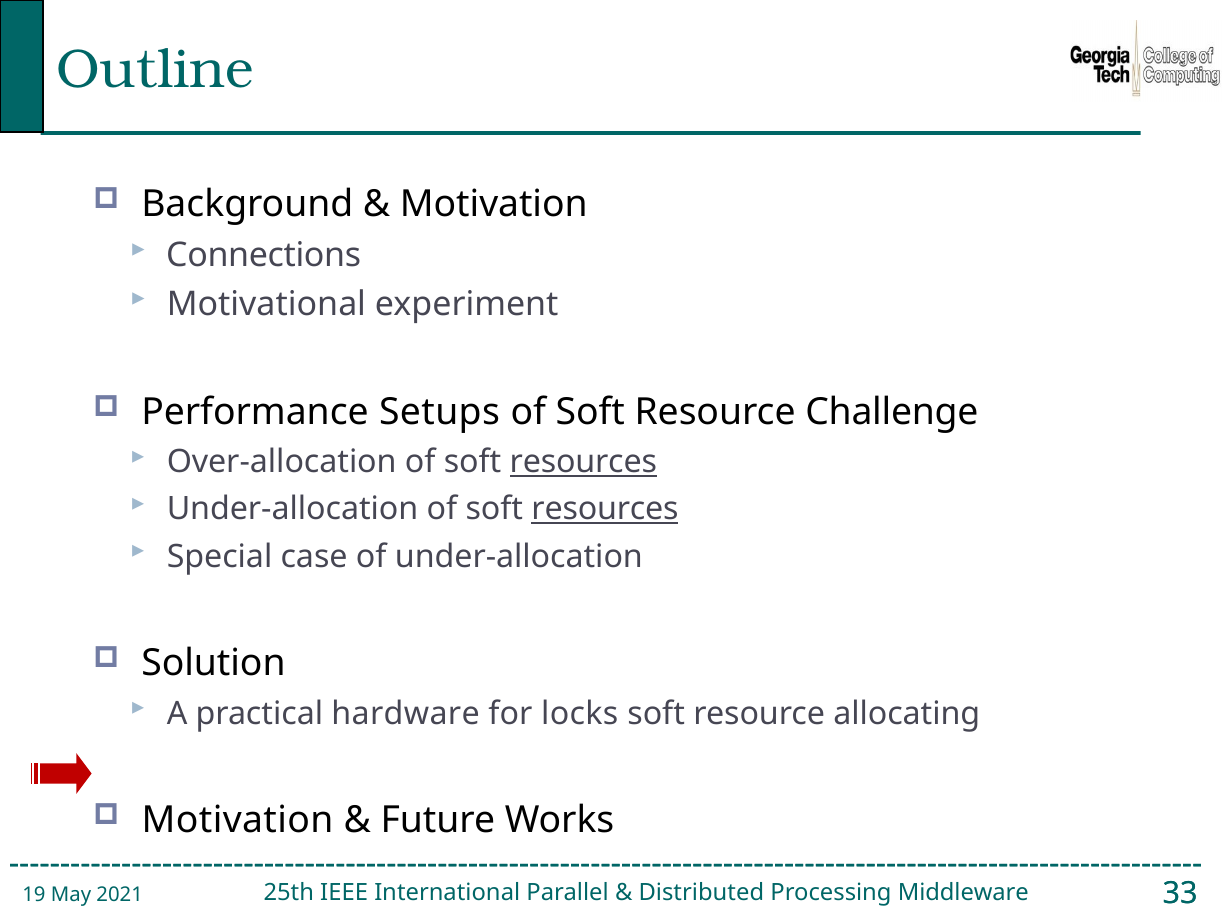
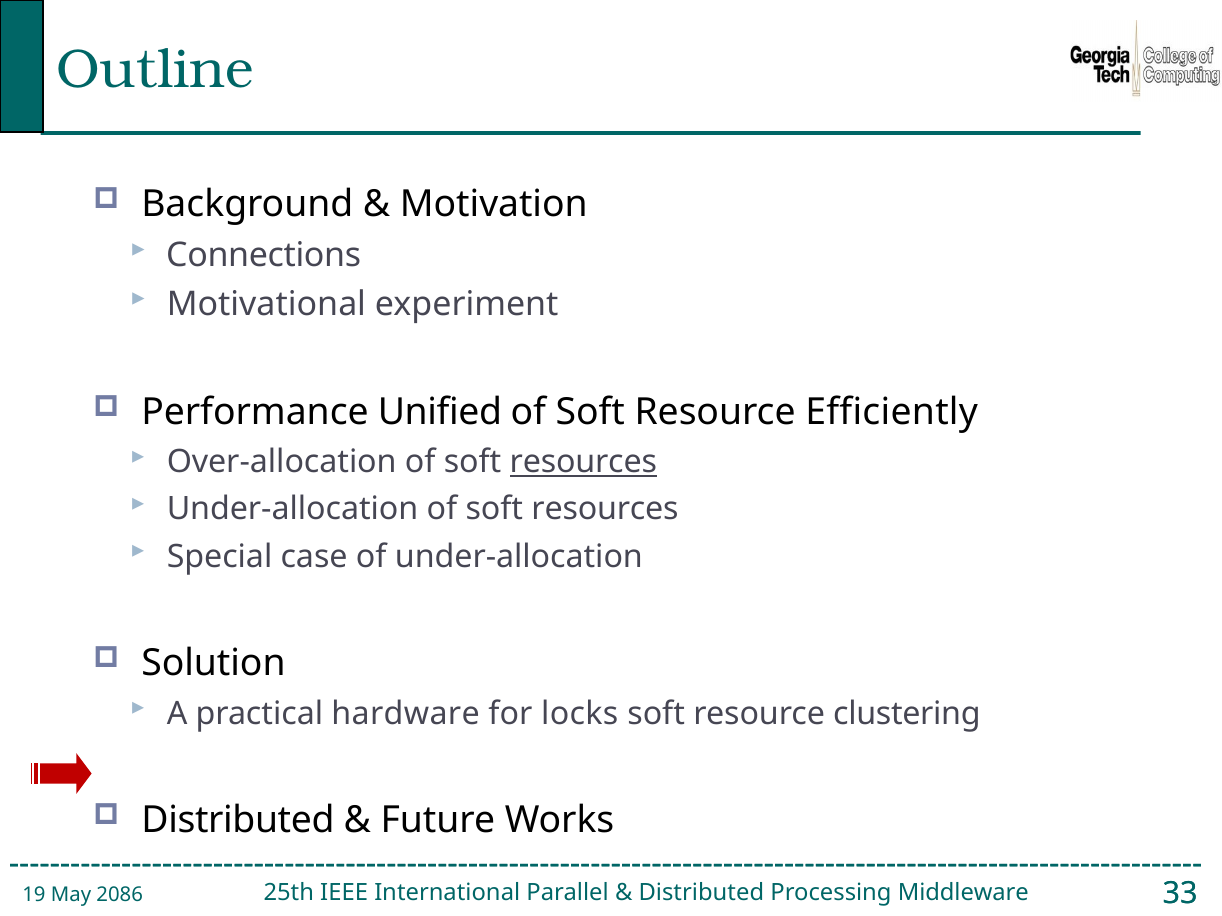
Setups: Setups -> Unified
Challenge: Challenge -> Efficiently
resources at (605, 510) underline: present -> none
allocating: allocating -> clustering
Motivation at (238, 821): Motivation -> Distributed
2021: 2021 -> 2086
